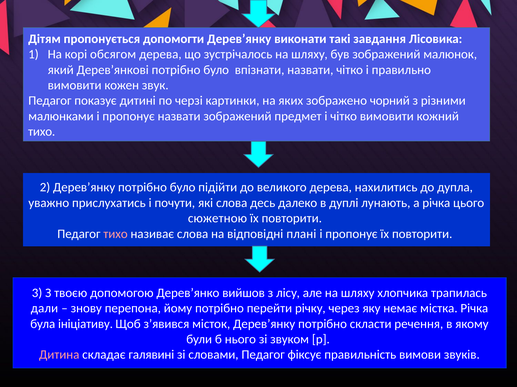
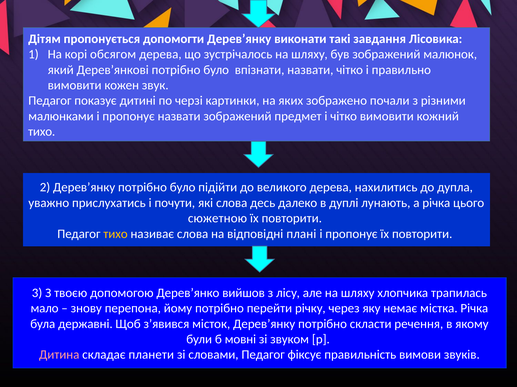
чорний: чорний -> почали
тихо at (116, 234) colour: pink -> yellow
дали: дали -> мало
ініціативу: ініціативу -> державні
нього: нього -> мовні
галявині: галявині -> планети
